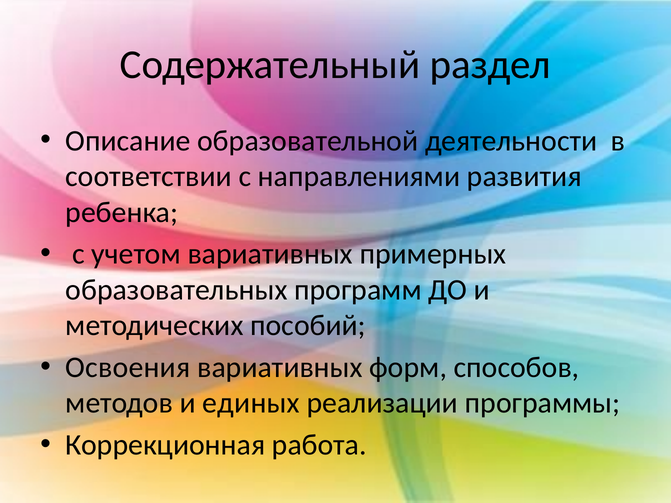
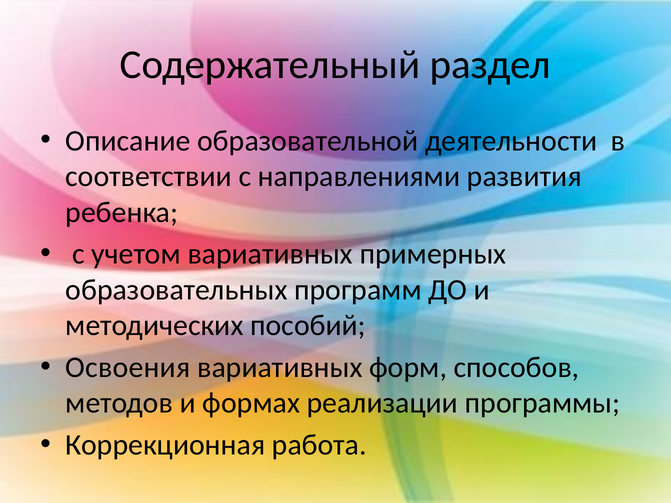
единых: единых -> формах
